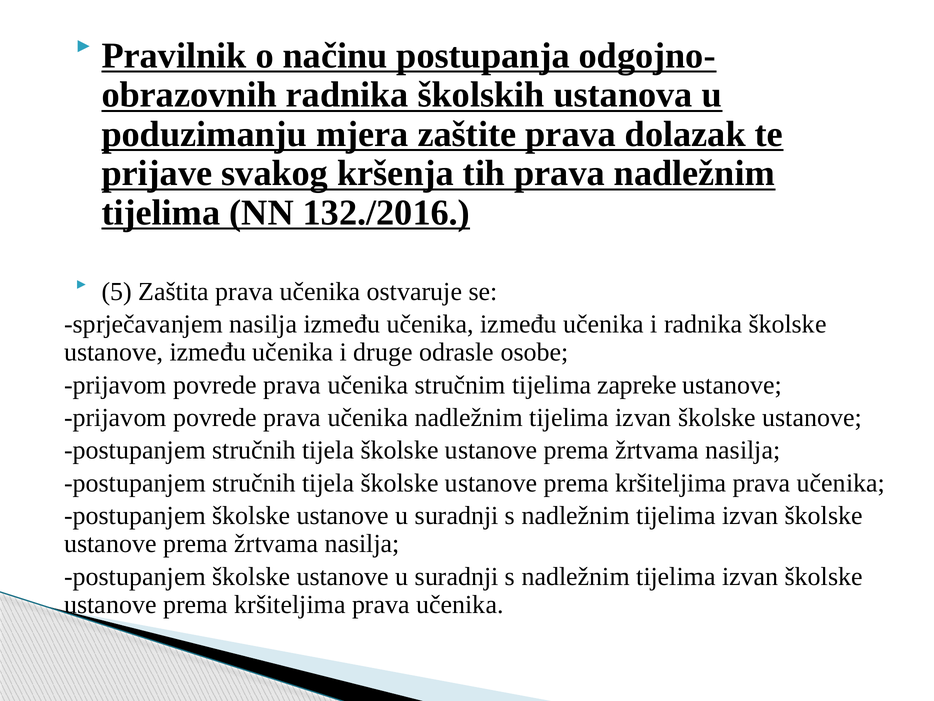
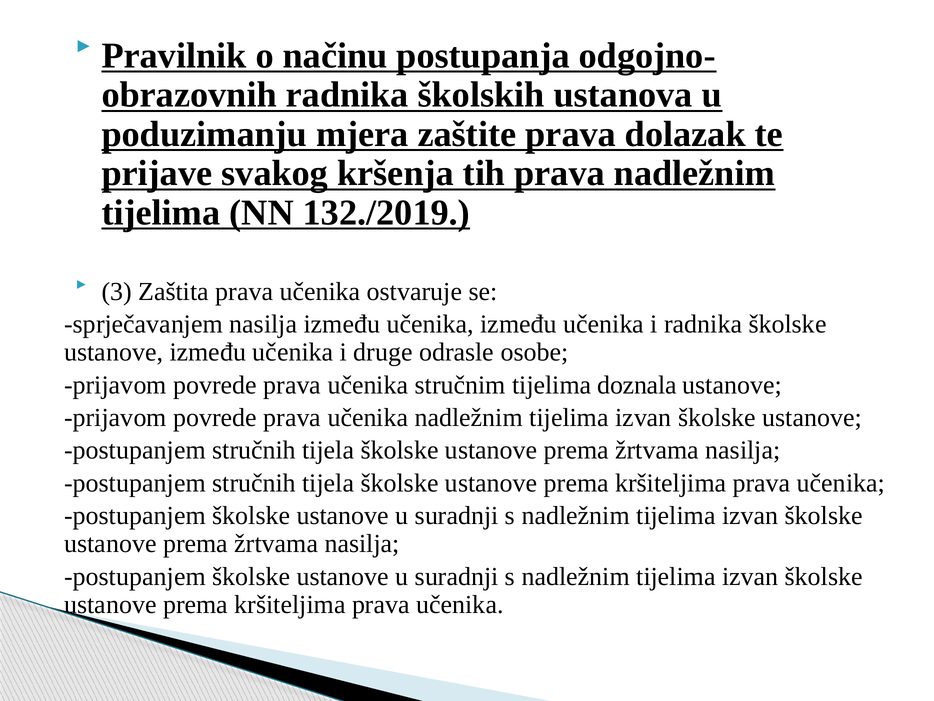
132./2016: 132./2016 -> 132./2019
5: 5 -> 3
zapreke: zapreke -> doznala
